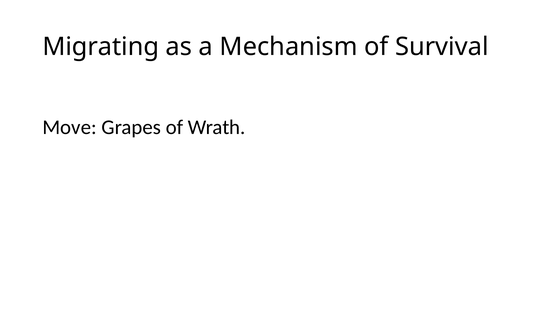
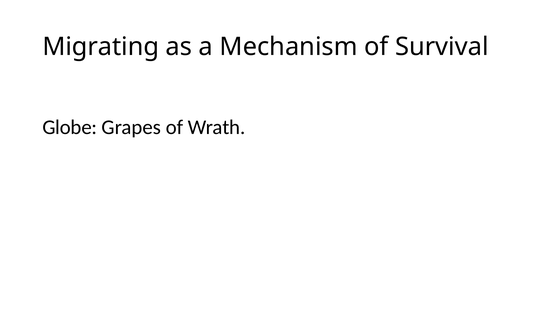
Move: Move -> Globe
